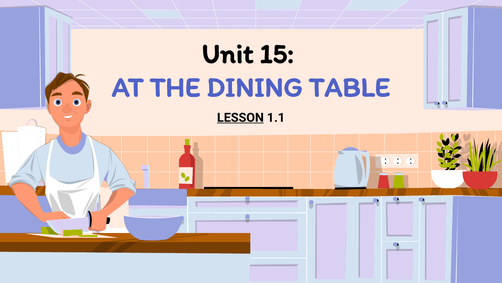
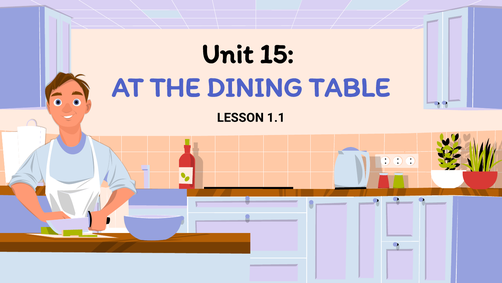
LESSON underline: present -> none
